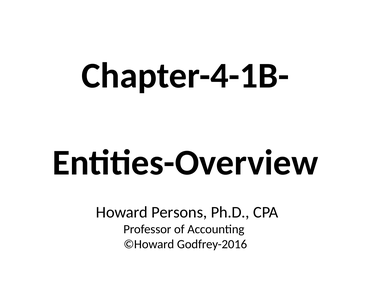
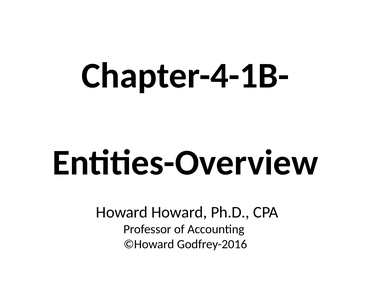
Howard Persons: Persons -> Howard
